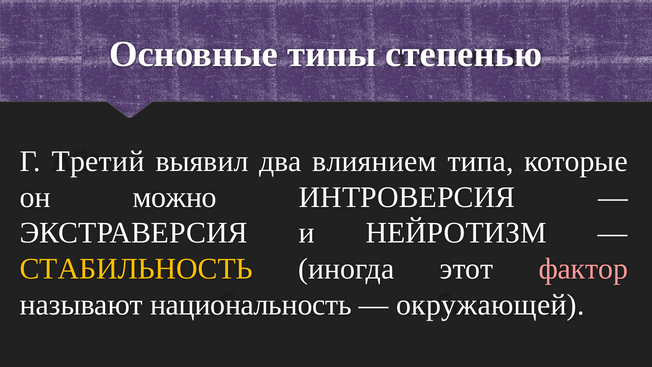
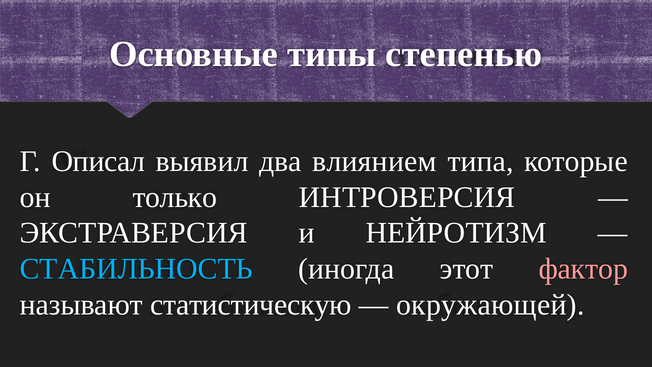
Третий: Третий -> Описал
можно: можно -> только
СТАБИЛЬНОСТЬ colour: yellow -> light blue
национальность: национальность -> статистическую
